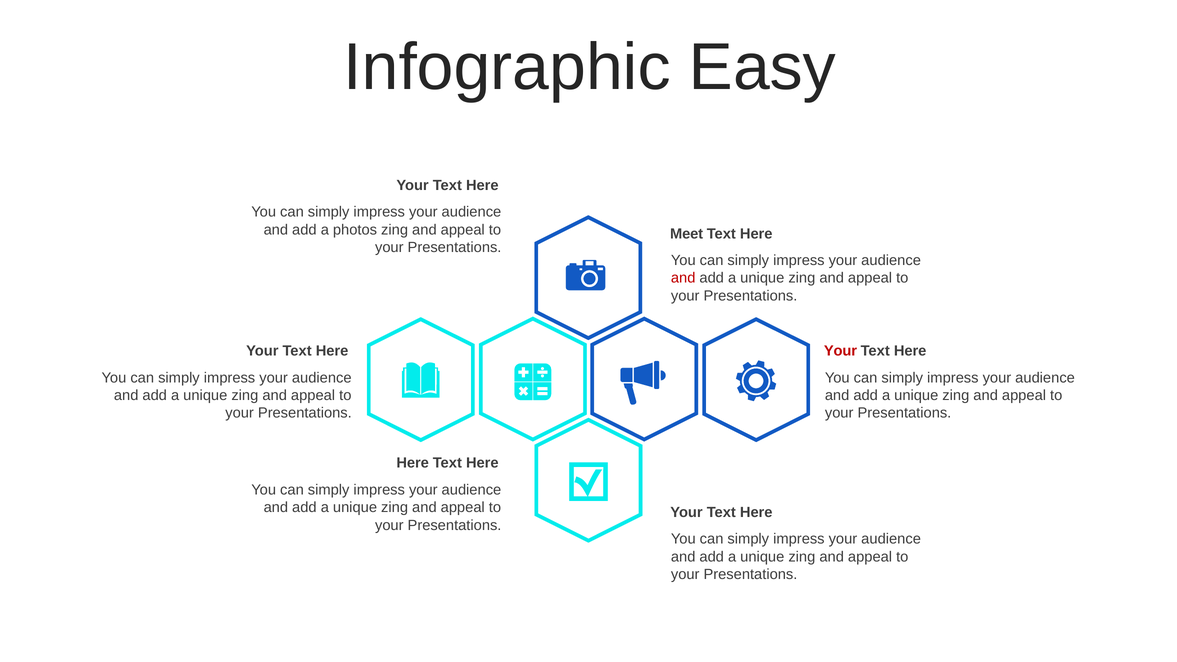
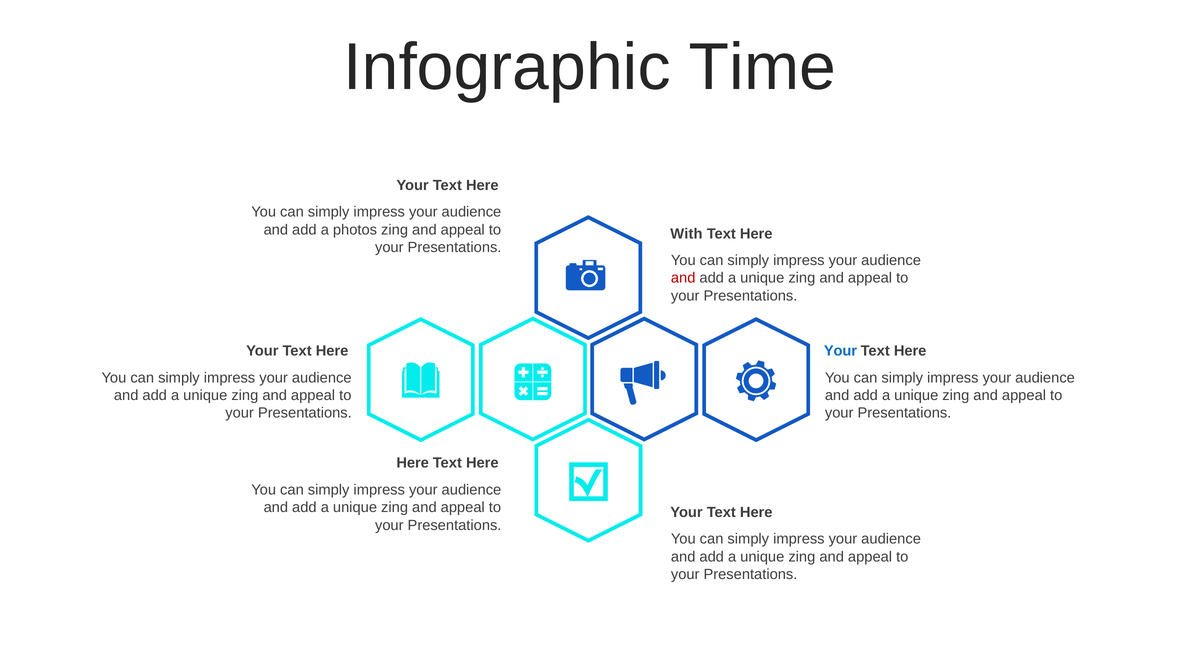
Easy: Easy -> Time
Meet: Meet -> With
Your at (840, 351) colour: red -> blue
